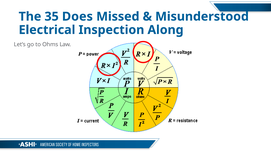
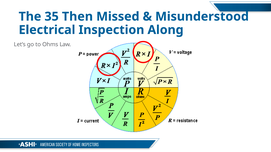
Does: Does -> Then
